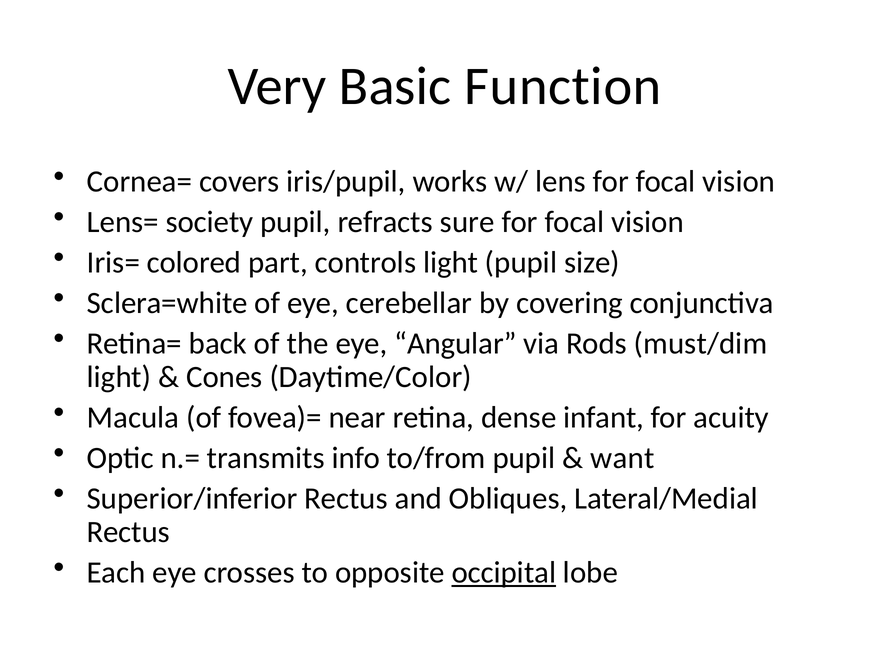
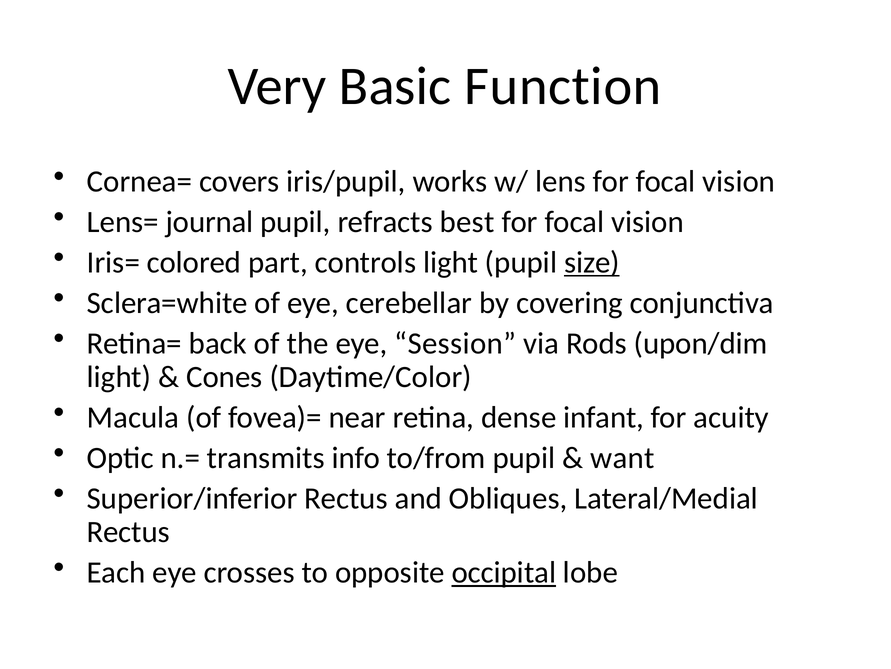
society: society -> journal
sure: sure -> best
size underline: none -> present
Angular: Angular -> Session
must/dim: must/dim -> upon/dim
